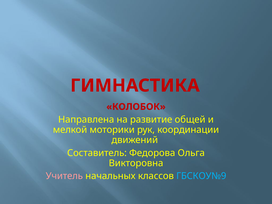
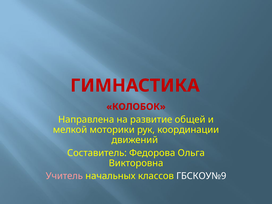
ГБСКОУ№9 colour: light blue -> white
